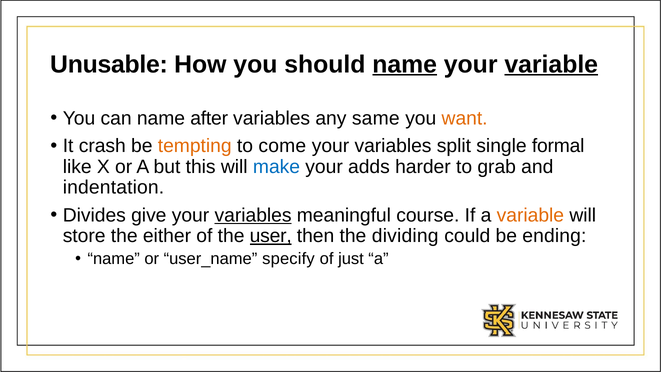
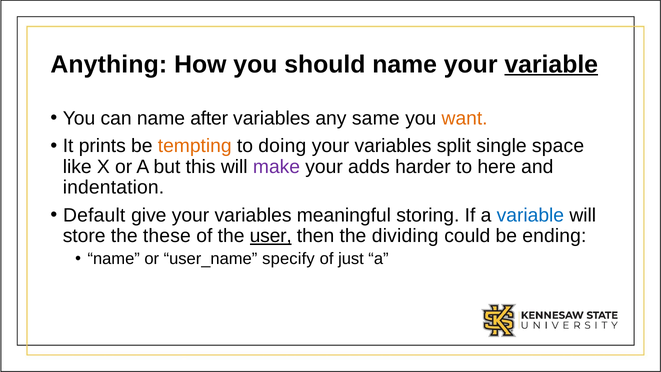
Unusable: Unusable -> Anything
name at (405, 64) underline: present -> none
crash: crash -> prints
come: come -> doing
formal: formal -> space
make colour: blue -> purple
grab: grab -> here
Divides: Divides -> Default
variables at (253, 215) underline: present -> none
course: course -> storing
variable at (530, 215) colour: orange -> blue
either: either -> these
